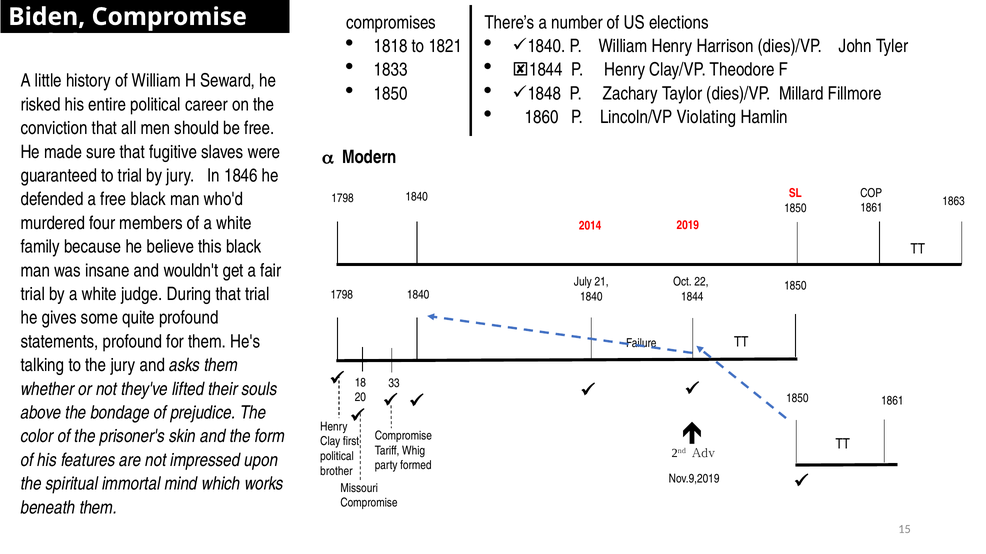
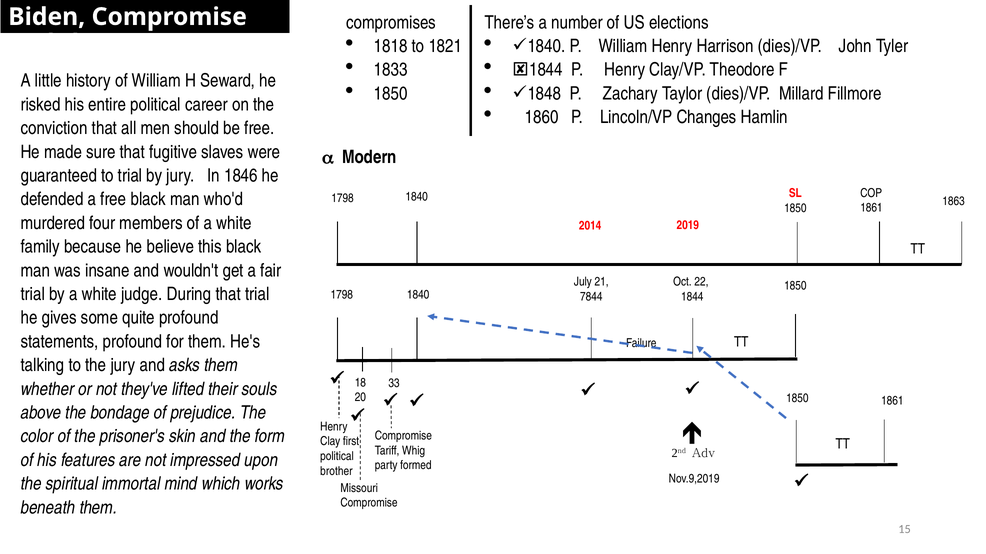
Violating: Violating -> Changes
1840 at (591, 297): 1840 -> 7844
